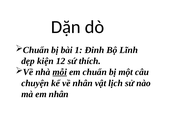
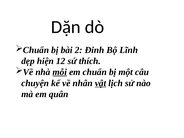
1: 1 -> 2
kiện: kiện -> hiện
vật underline: none -> present
em nhân: nhân -> quân
